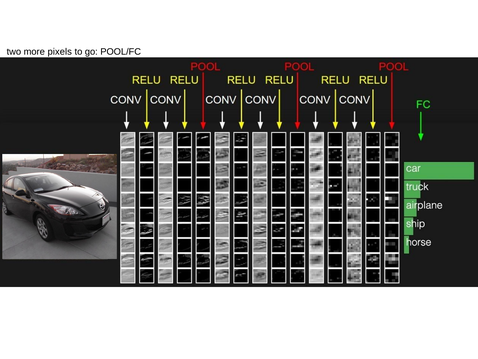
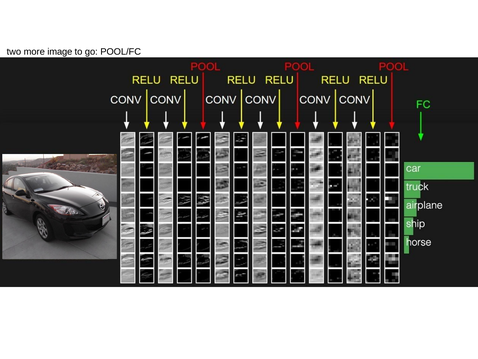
pixels: pixels -> image
